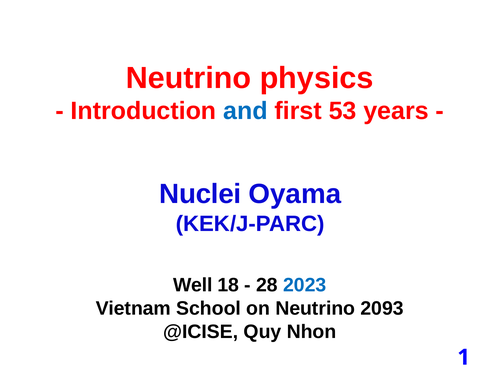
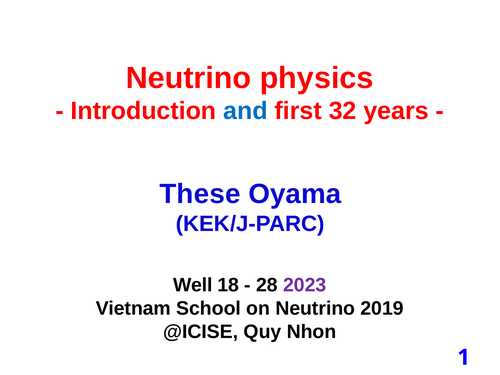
53: 53 -> 32
Nuclei: Nuclei -> These
2023 colour: blue -> purple
2093: 2093 -> 2019
